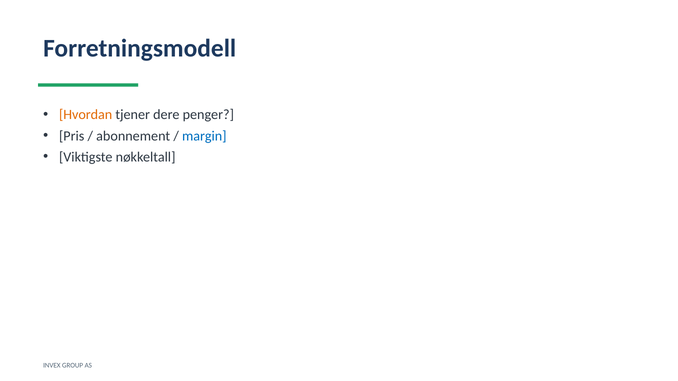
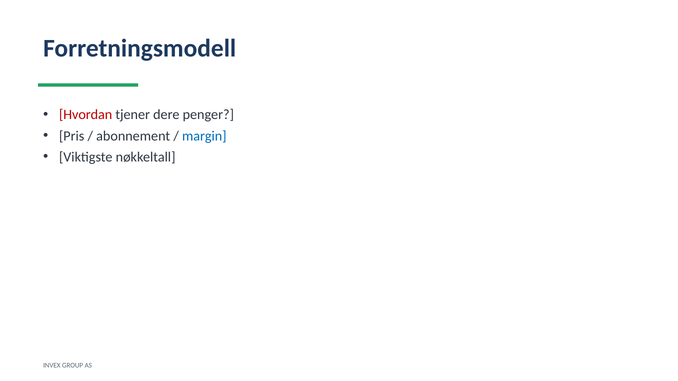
Hvordan colour: orange -> red
